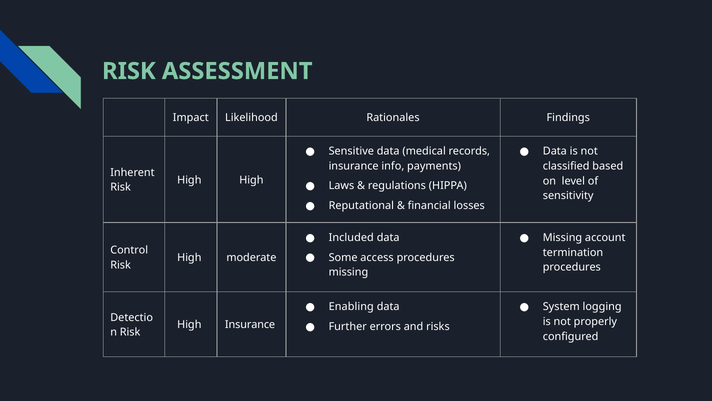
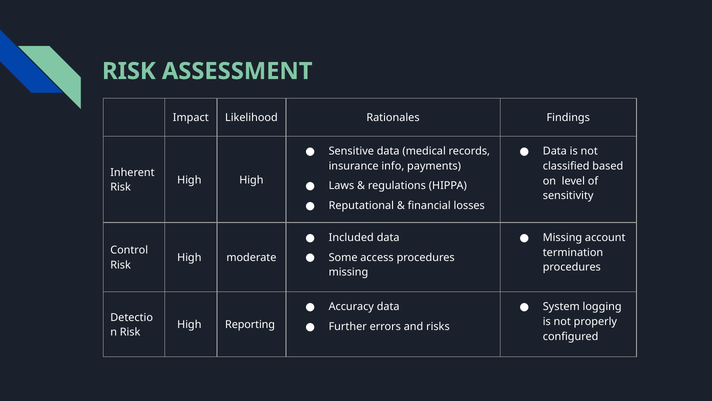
Enabling: Enabling -> Accuracy
High Insurance: Insurance -> Reporting
